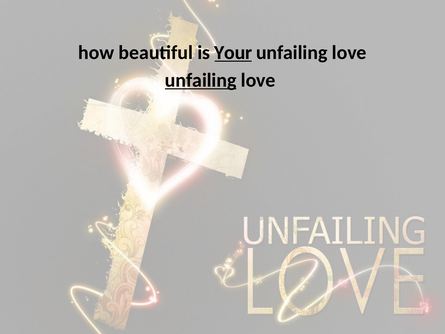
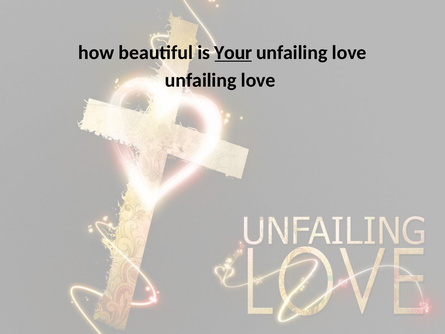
unfailing at (201, 80) underline: present -> none
